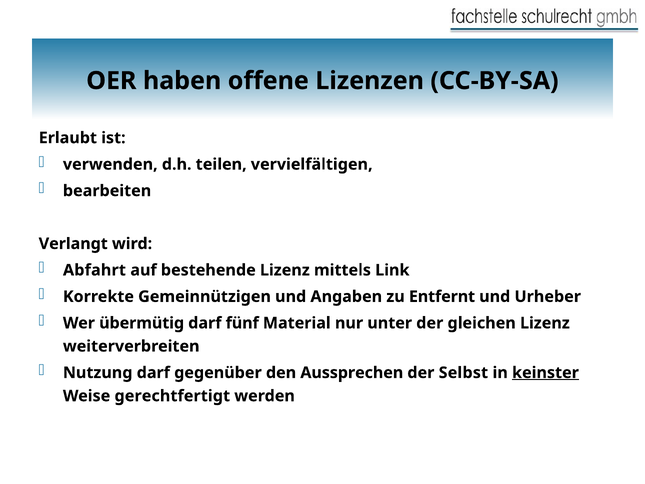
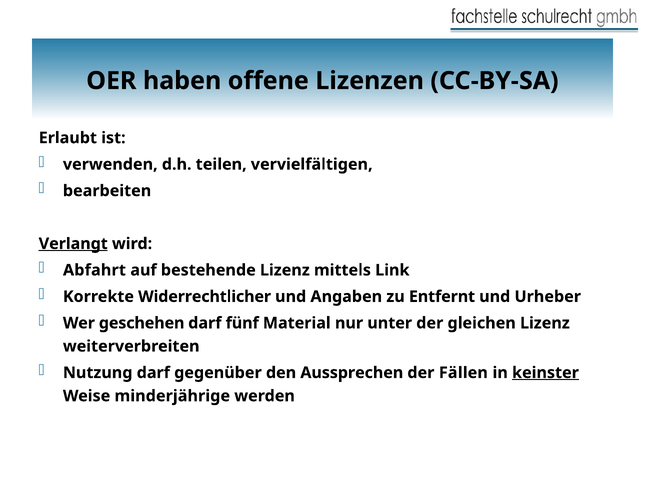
Verlangt underline: none -> present
Gemeinnützigen: Gemeinnützigen -> Widerrechtlicher
übermütig: übermütig -> geschehen
Selbst: Selbst -> Fällen
gerechtfertigt: gerechtfertigt -> minderjährige
